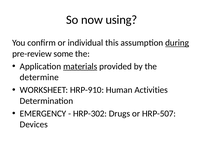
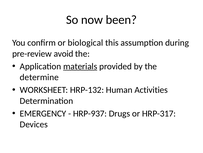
using: using -> been
individual: individual -> biological
during underline: present -> none
some: some -> avoid
HRP-910: HRP-910 -> HRP-132
HRP-302: HRP-302 -> HRP-937
HRP-507: HRP-507 -> HRP-317
